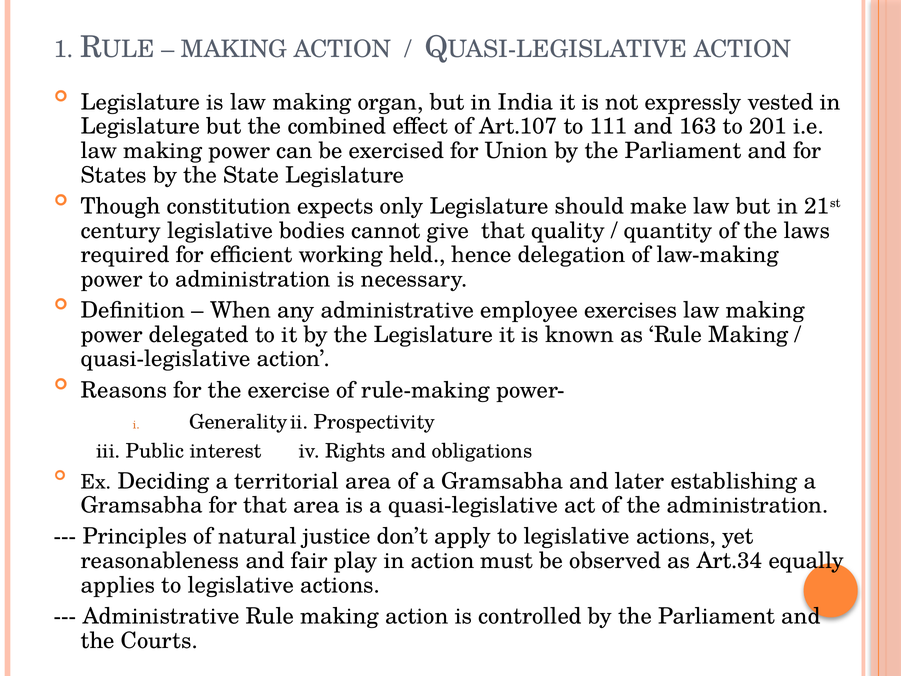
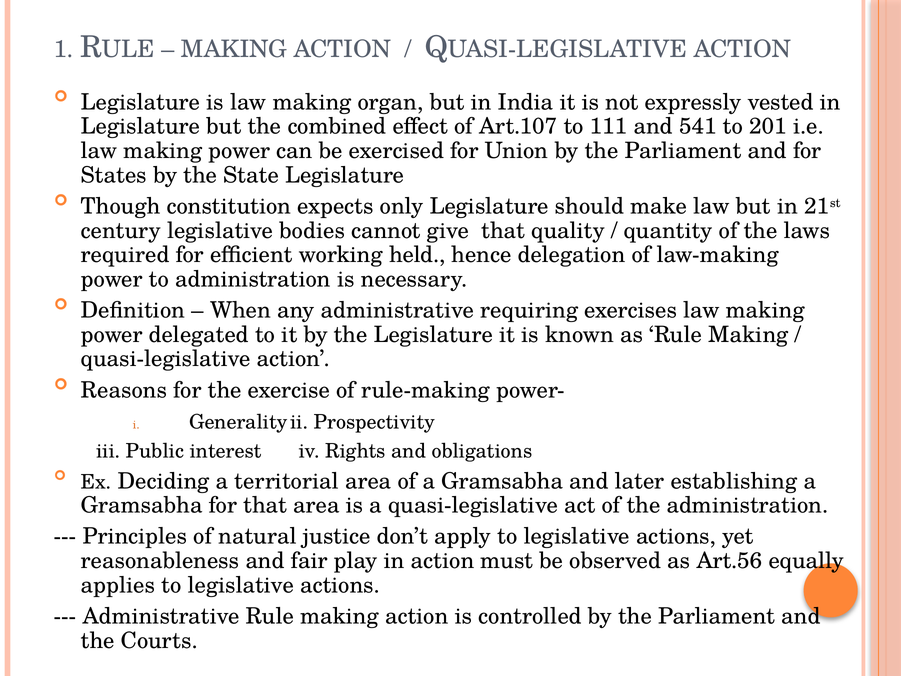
163: 163 -> 541
employee: employee -> requiring
Art.34: Art.34 -> Art.56
